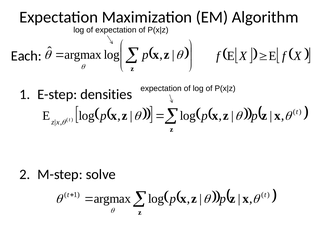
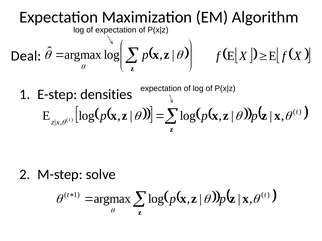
Each: Each -> Deal
